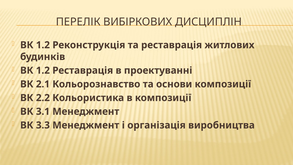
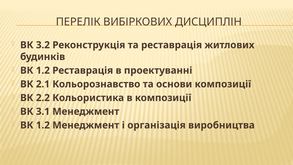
1.2 at (43, 45): 1.2 -> 3.2
3.3 at (43, 125): 3.3 -> 1.2
